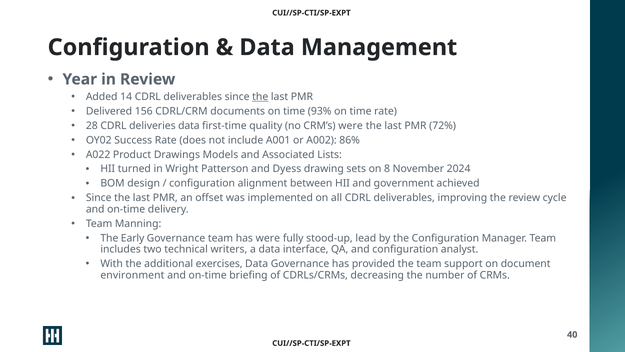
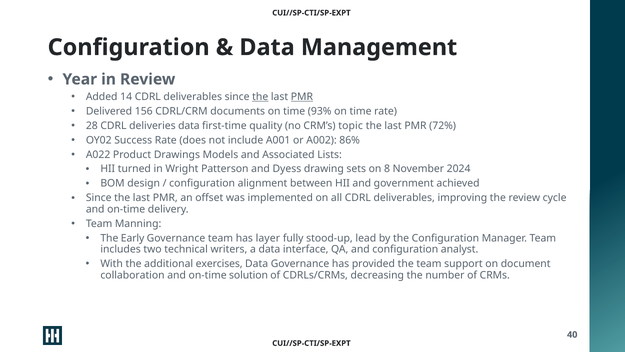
PMR at (302, 96) underline: none -> present
CRM’s were: were -> topic
has were: were -> layer
environment: environment -> collaboration
briefing: briefing -> solution
